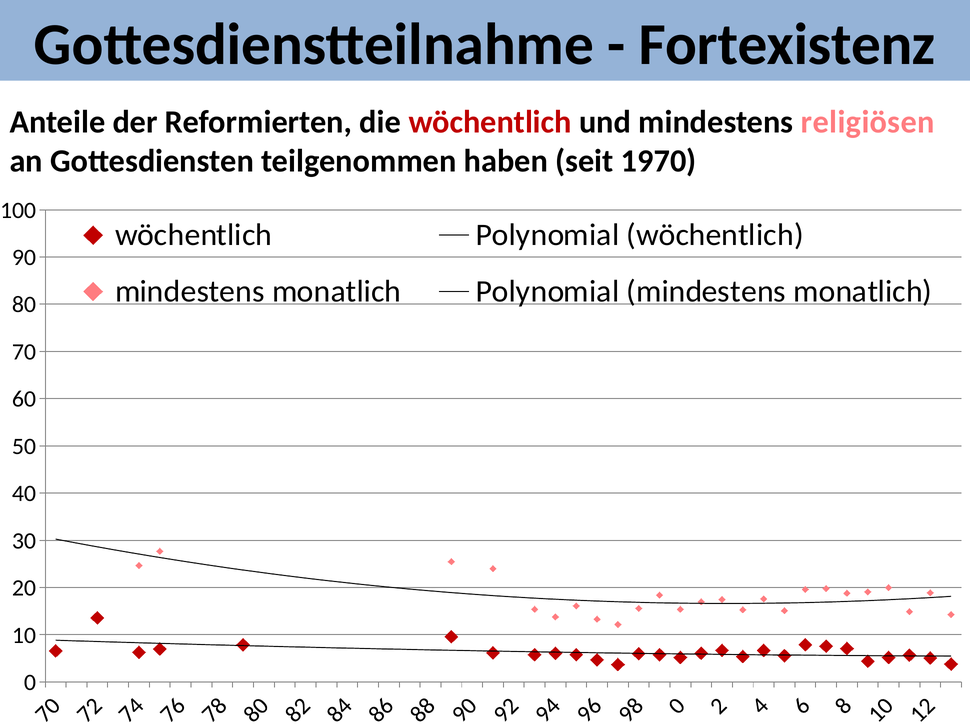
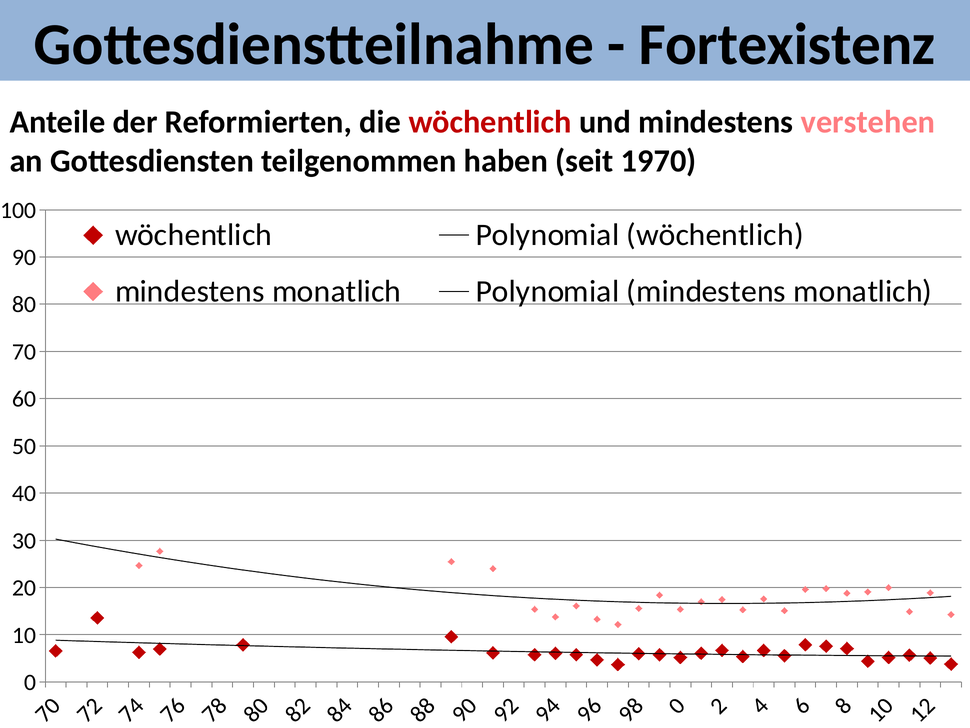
religiösen: religiösen -> verstehen
